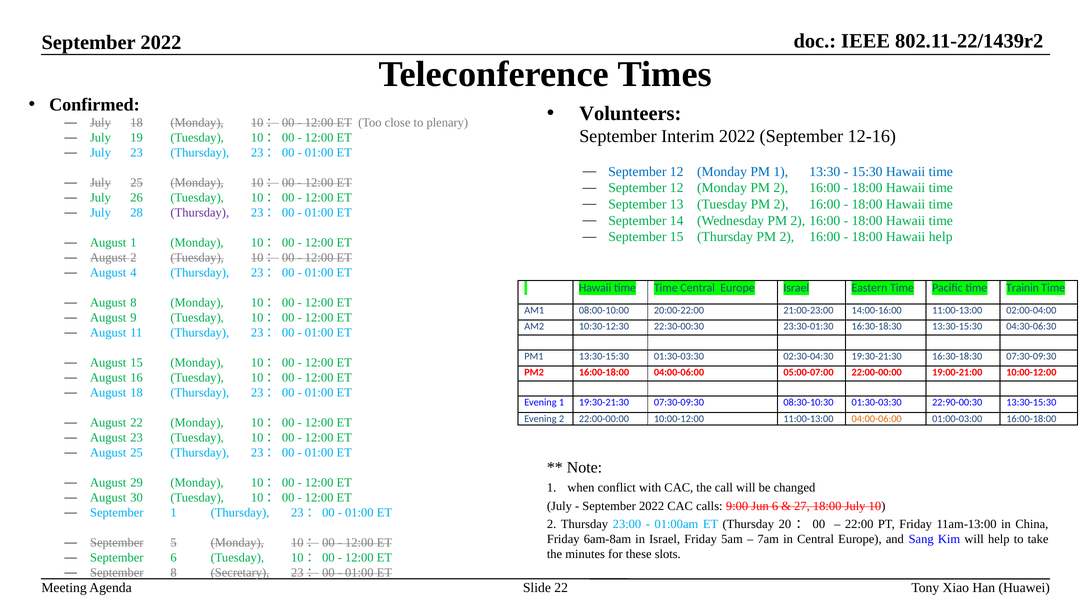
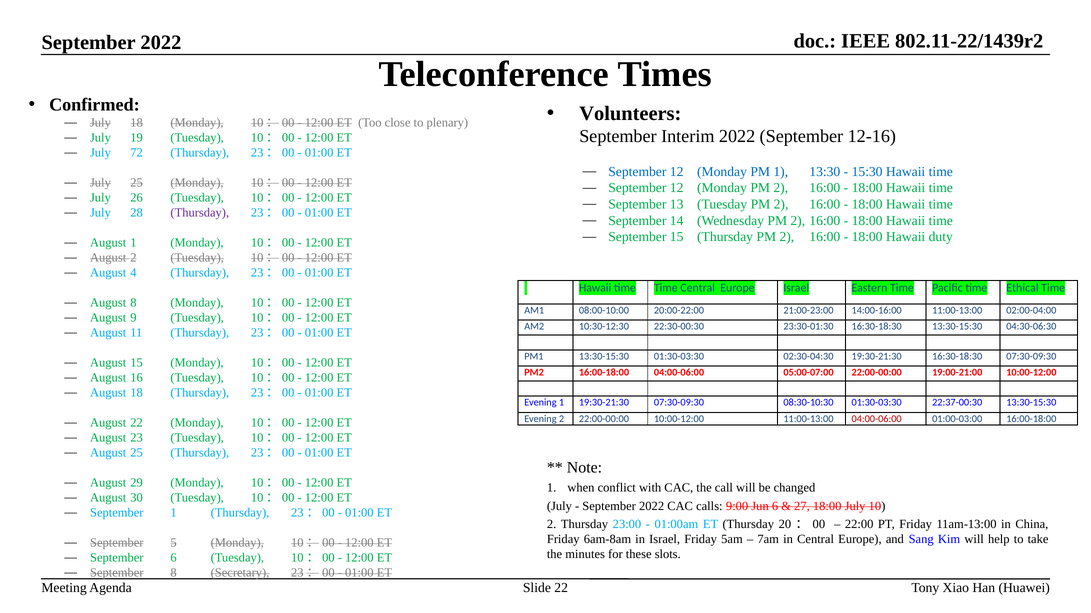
July 23: 23 -> 72
Hawaii help: help -> duty
Trainin: Trainin -> Ethical
22:90-00:30: 22:90-00:30 -> 22:37-00:30
04:00-06:00 at (877, 419) colour: orange -> red
